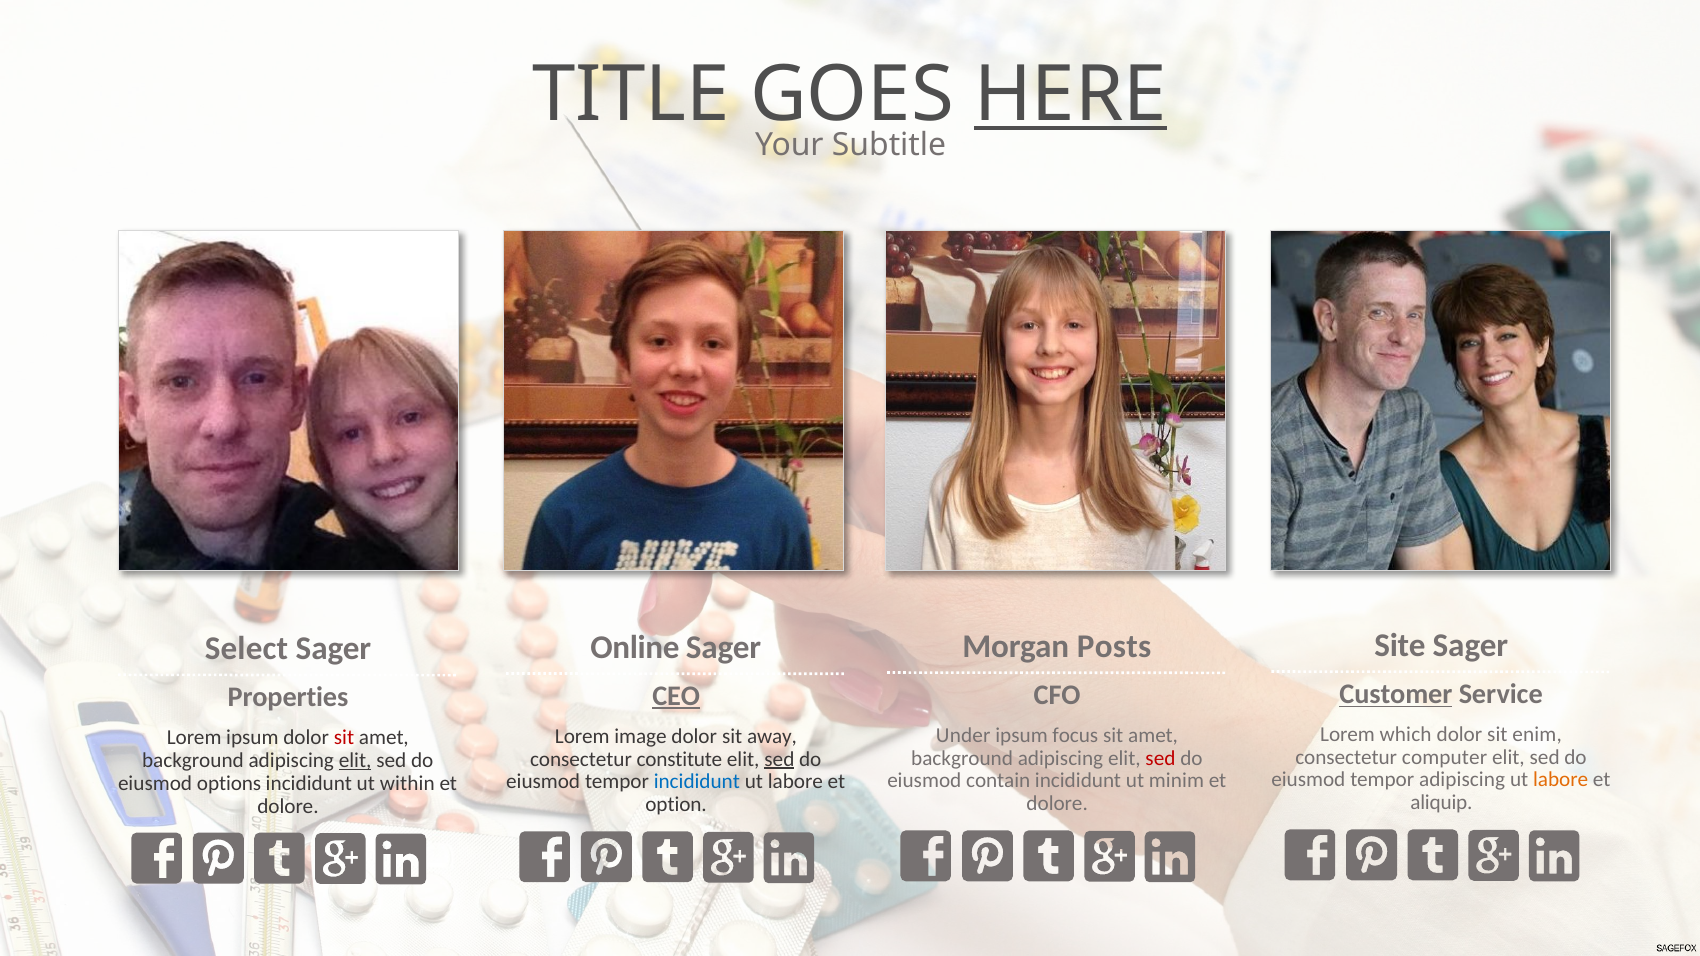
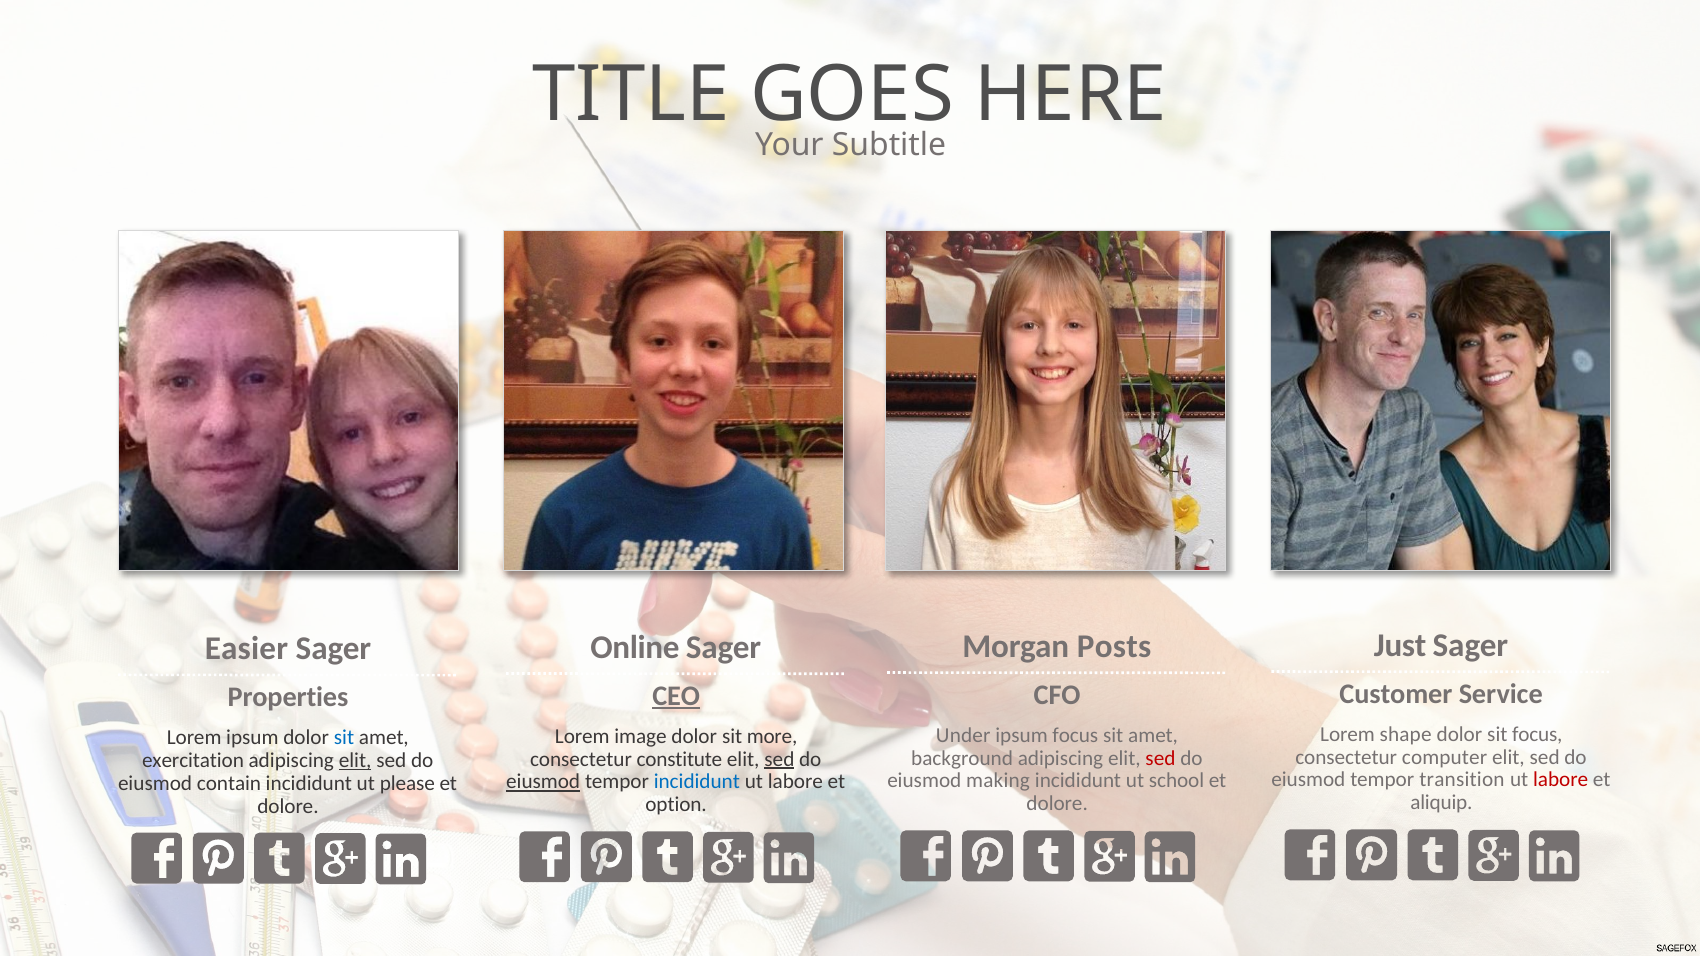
HERE underline: present -> none
Site: Site -> Just
Select: Select -> Easier
Customer underline: present -> none
which: which -> shape
sit enim: enim -> focus
away: away -> more
sit at (344, 738) colour: red -> blue
background at (193, 760): background -> exercitation
tempor adipiscing: adipiscing -> transition
labore at (1561, 780) colour: orange -> red
contain: contain -> making
minim: minim -> school
eiusmod at (543, 782) underline: none -> present
options: options -> contain
within: within -> please
